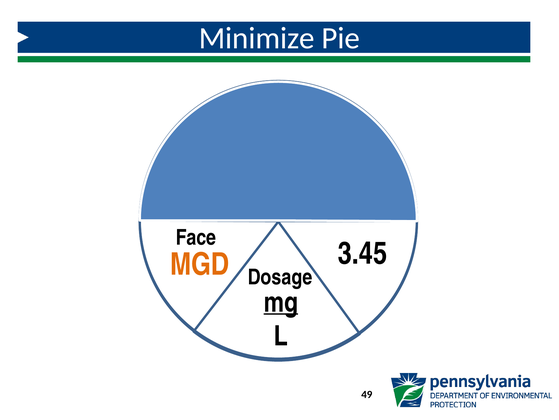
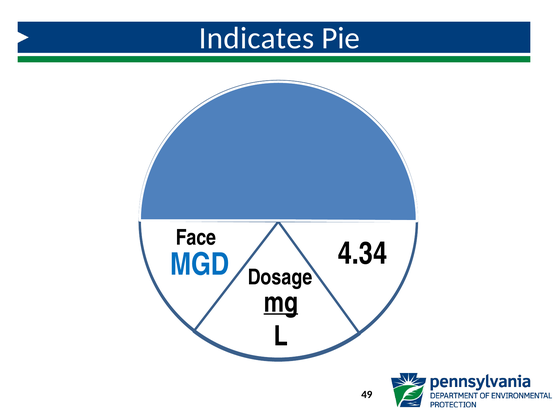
Minimize: Minimize -> Indicates
3.45: 3.45 -> 4.34
MGD colour: orange -> blue
